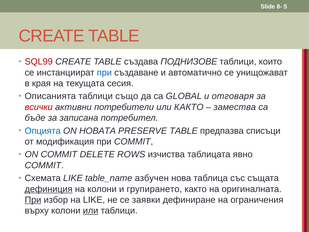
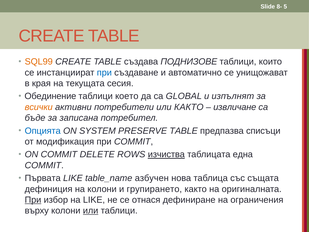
SQL99 colour: red -> orange
Описанията: Описанията -> Обединение
също: също -> което
отговаря: отговаря -> изпълнят
всички colour: red -> orange
замества: замества -> извличане
НОВАТА: НОВАТА -> SYSTEM
изчиства underline: none -> present
явно: явно -> една
Схемата: Схемата -> Първата
дефиниция underline: present -> none
заявки: заявки -> отнася
